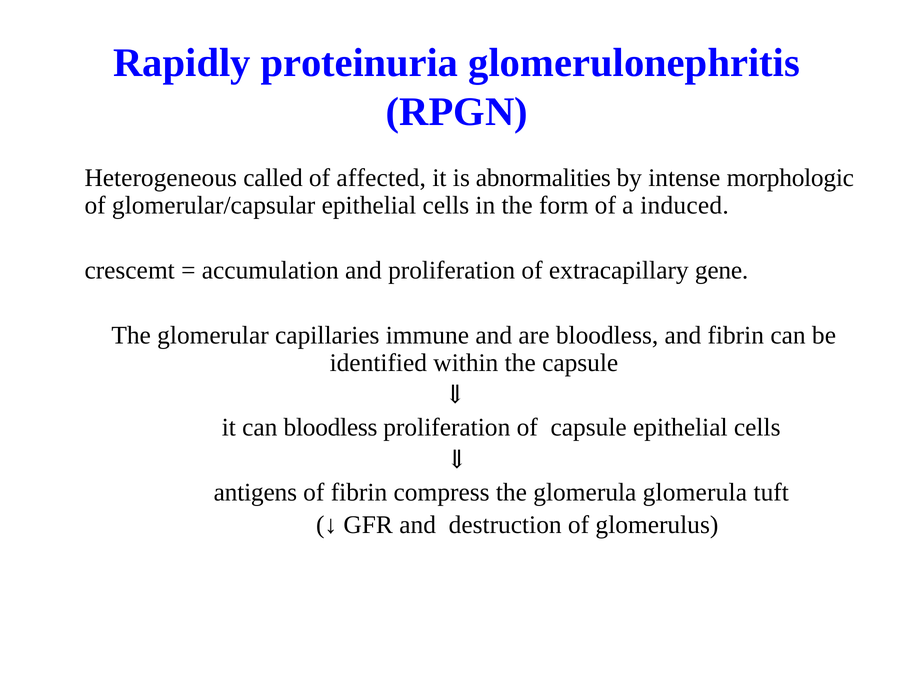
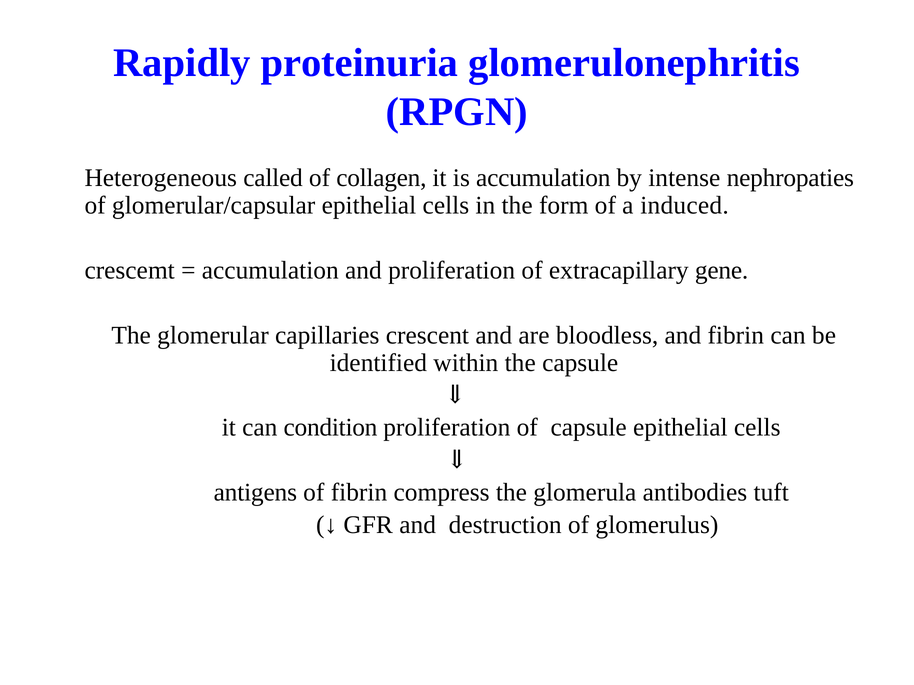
affected: affected -> collagen
is abnormalities: abnormalities -> accumulation
morphologic: morphologic -> nephropaties
immune: immune -> crescent
can bloodless: bloodless -> condition
glomerula glomerula: glomerula -> antibodies
